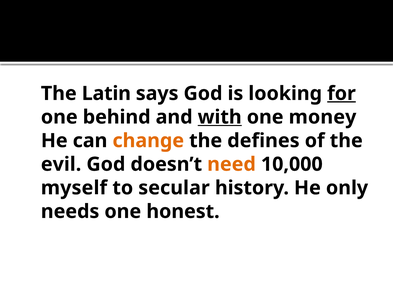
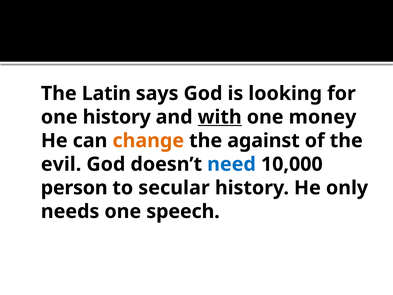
for underline: present -> none
one behind: behind -> history
defines: defines -> against
need colour: orange -> blue
myself: myself -> person
honest: honest -> speech
